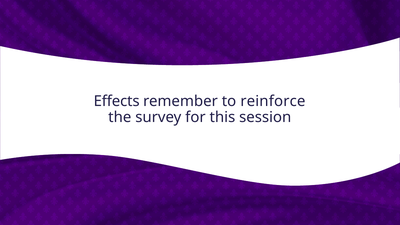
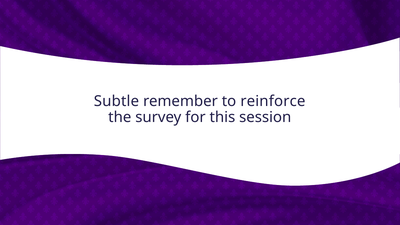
Effects: Effects -> Subtle
